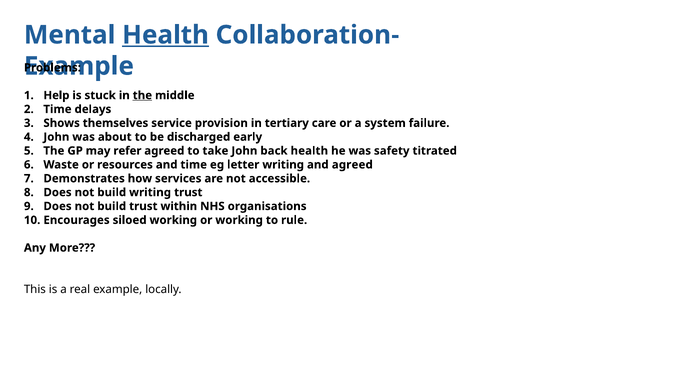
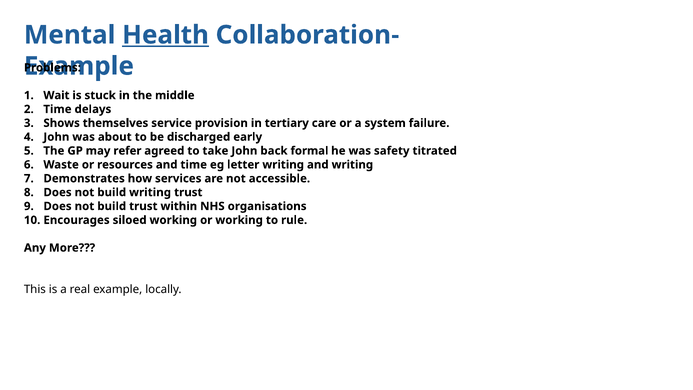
Help: Help -> Wait
the at (142, 95) underline: present -> none
back health: health -> formal
and agreed: agreed -> writing
